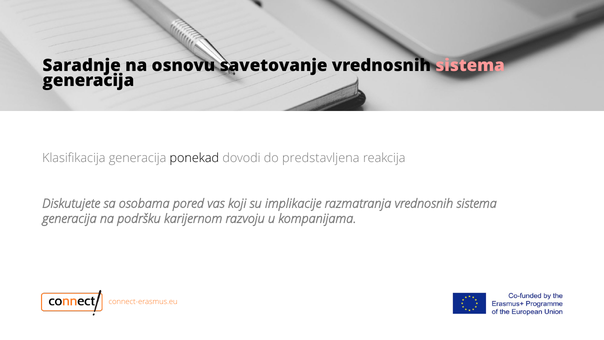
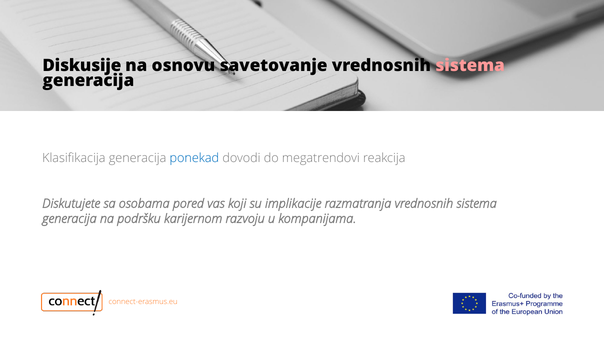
Saradnje: Saradnje -> Diskusije
ponekad colour: black -> blue
predstavljena: predstavljena -> megatrendovi
